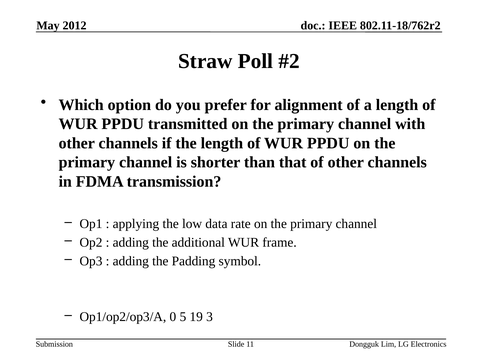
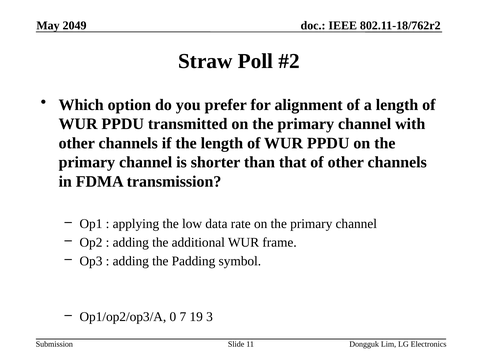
2012: 2012 -> 2049
5: 5 -> 7
